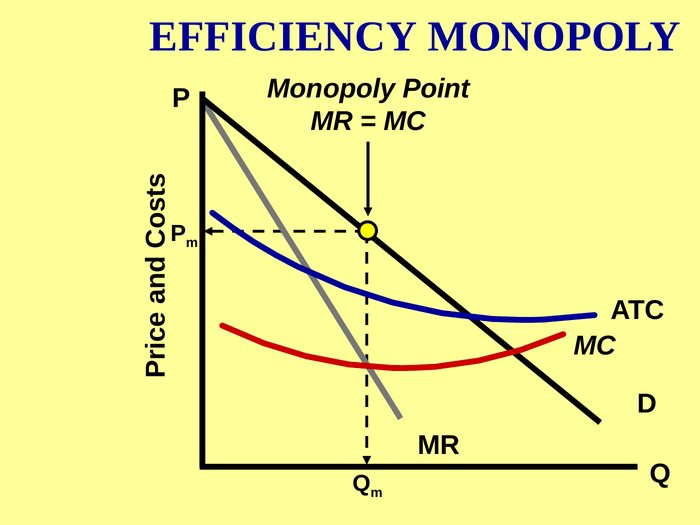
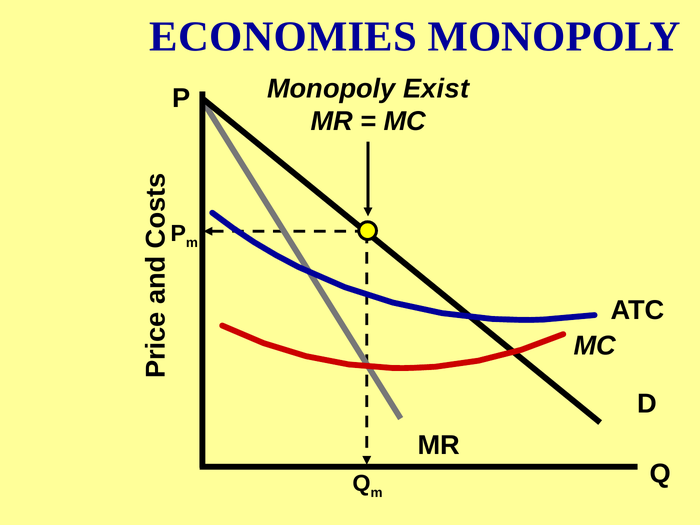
EFFICIENCY: EFFICIENCY -> ECONOMIES
Point: Point -> Exist
